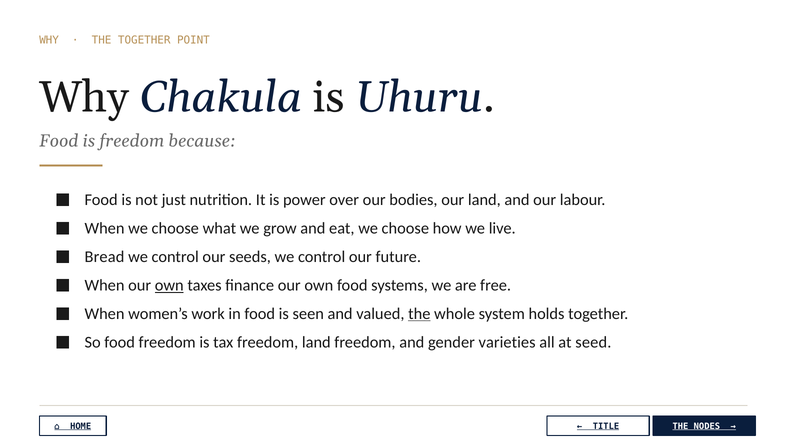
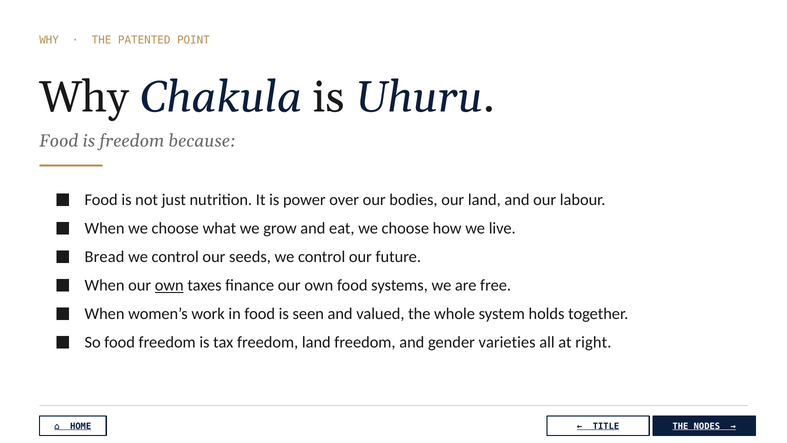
THE TOGETHER: TOGETHER -> PATENTED
the at (419, 313) underline: present -> none
seed: seed -> right
